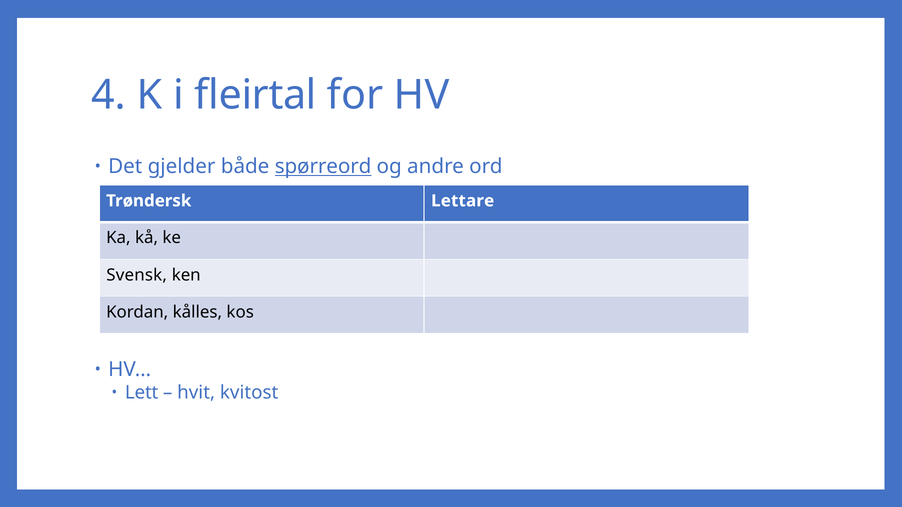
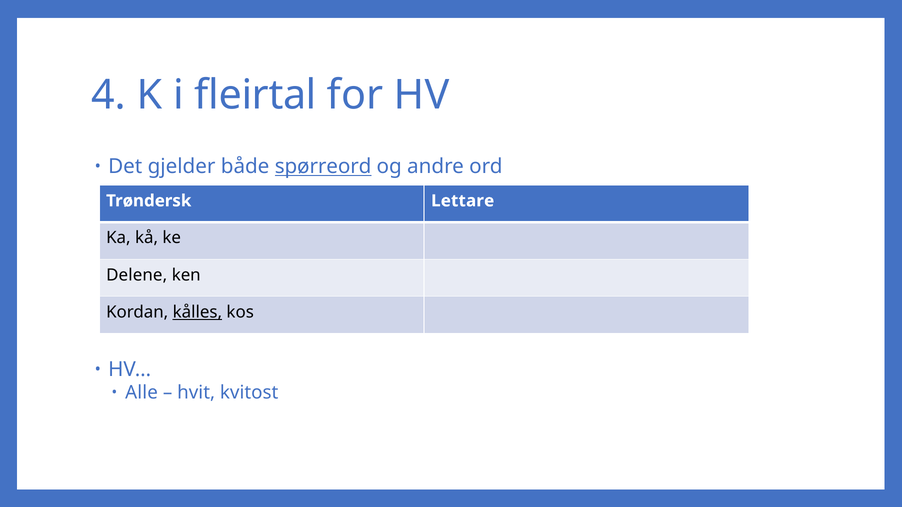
Svensk: Svensk -> Delene
kålles underline: none -> present
Lett: Lett -> Alle
